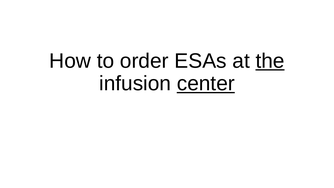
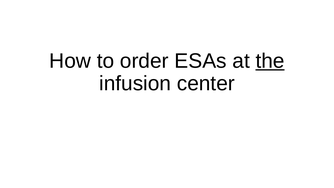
center underline: present -> none
